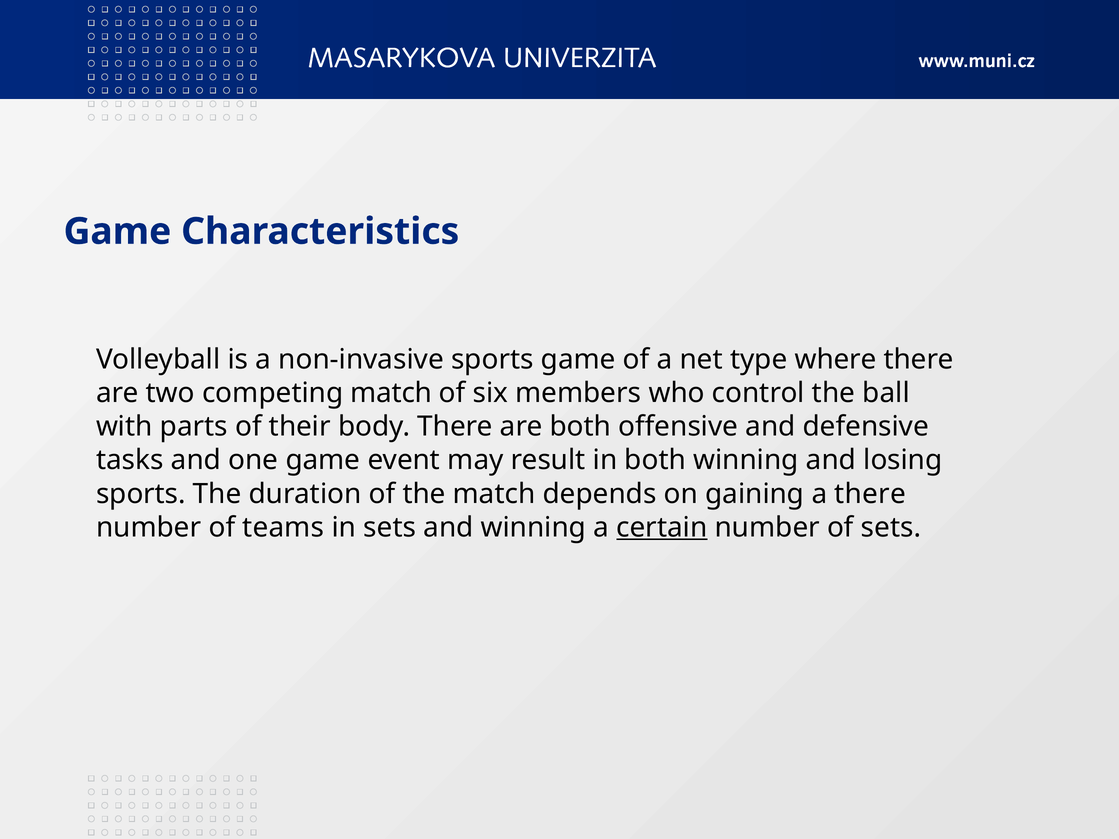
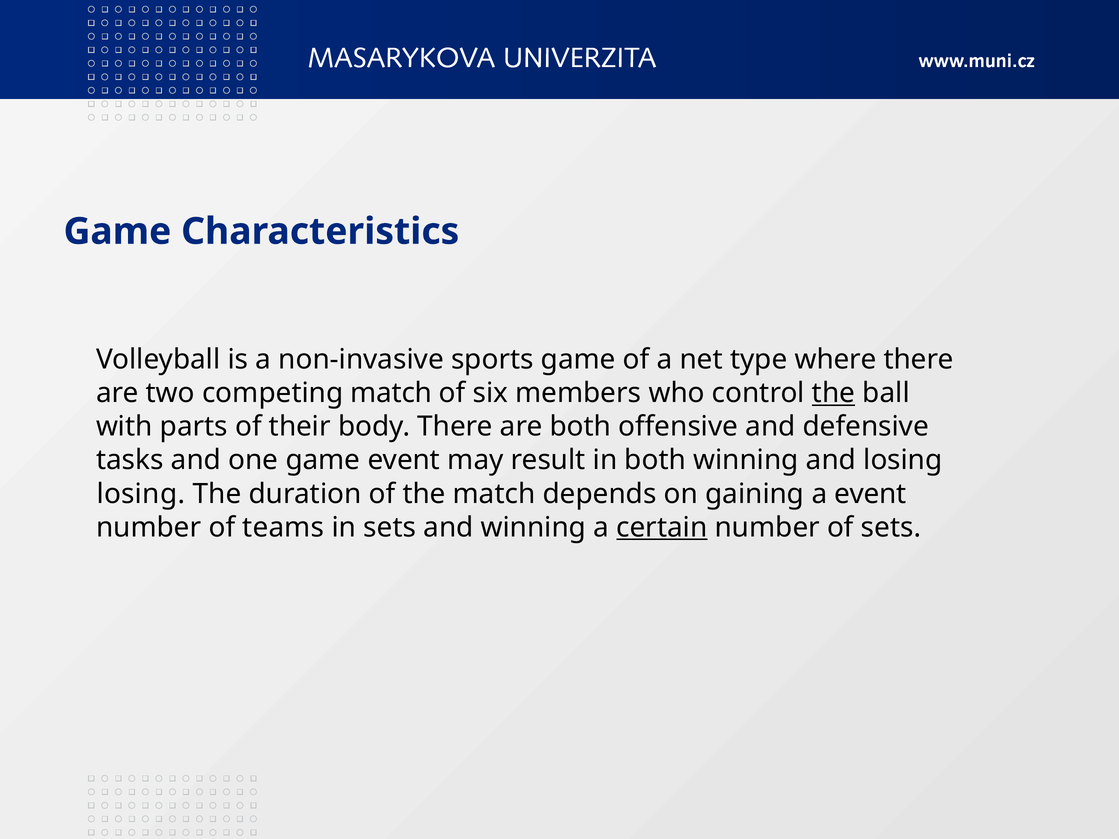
the at (834, 393) underline: none -> present
sports at (141, 494): sports -> losing
a there: there -> event
